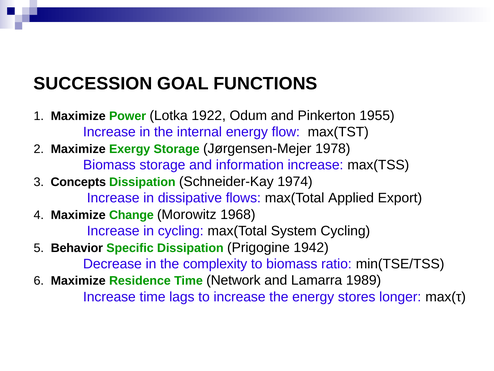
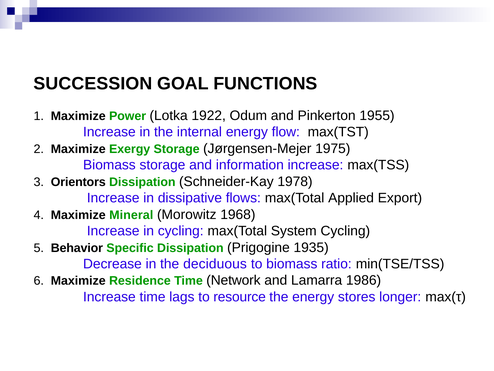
1978: 1978 -> 1975
Concepts: Concepts -> Orientors
1974: 1974 -> 1978
Change: Change -> Mineral
1942: 1942 -> 1935
complexity: complexity -> deciduous
1989: 1989 -> 1986
to increase: increase -> resource
